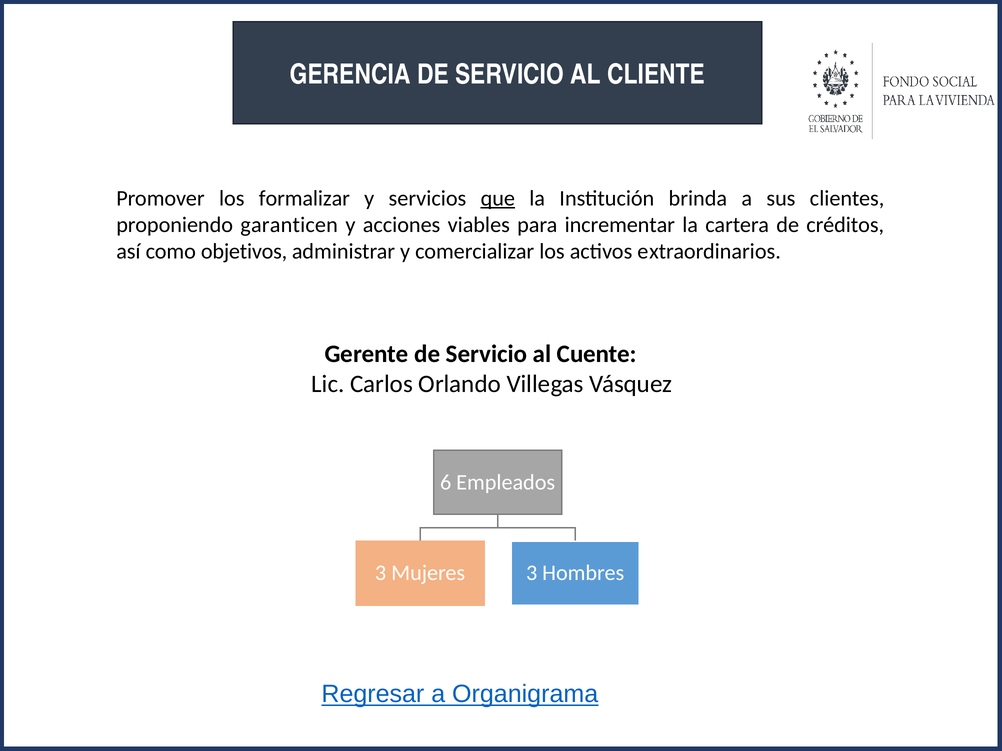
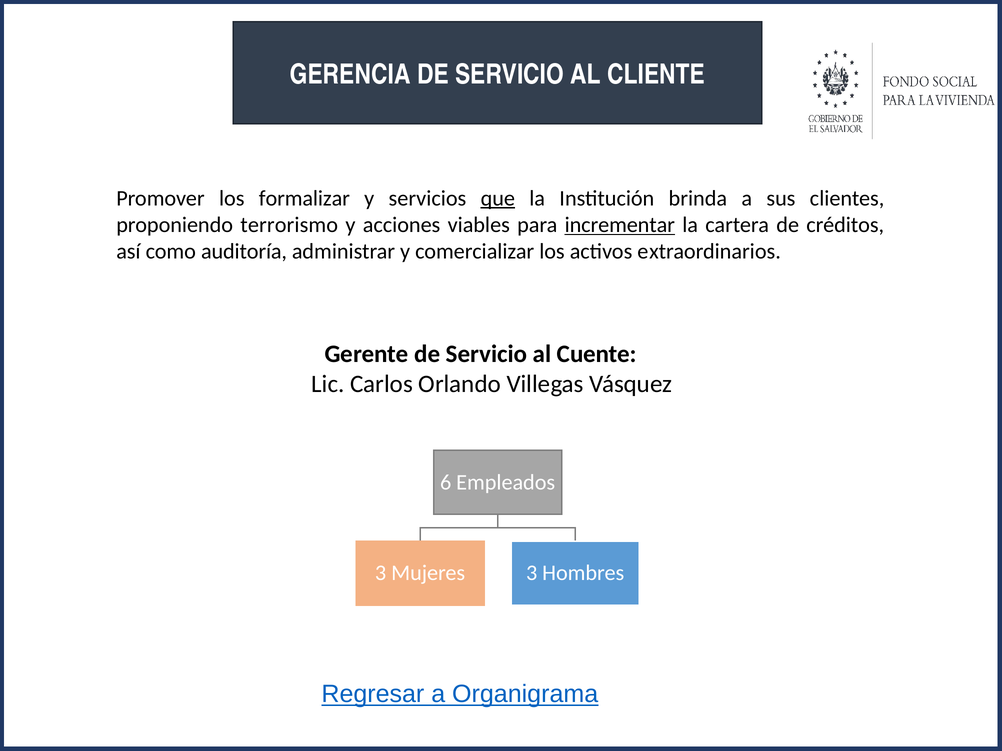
garanticen: garanticen -> terrorismo
incrementar underline: none -> present
objetivos: objetivos -> auditoría
